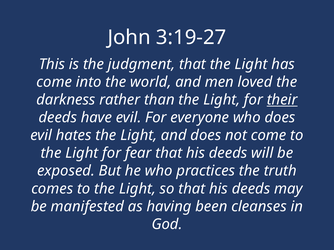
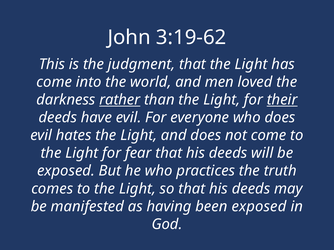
3:19-27: 3:19-27 -> 3:19-62
rather underline: none -> present
been cleanses: cleanses -> exposed
